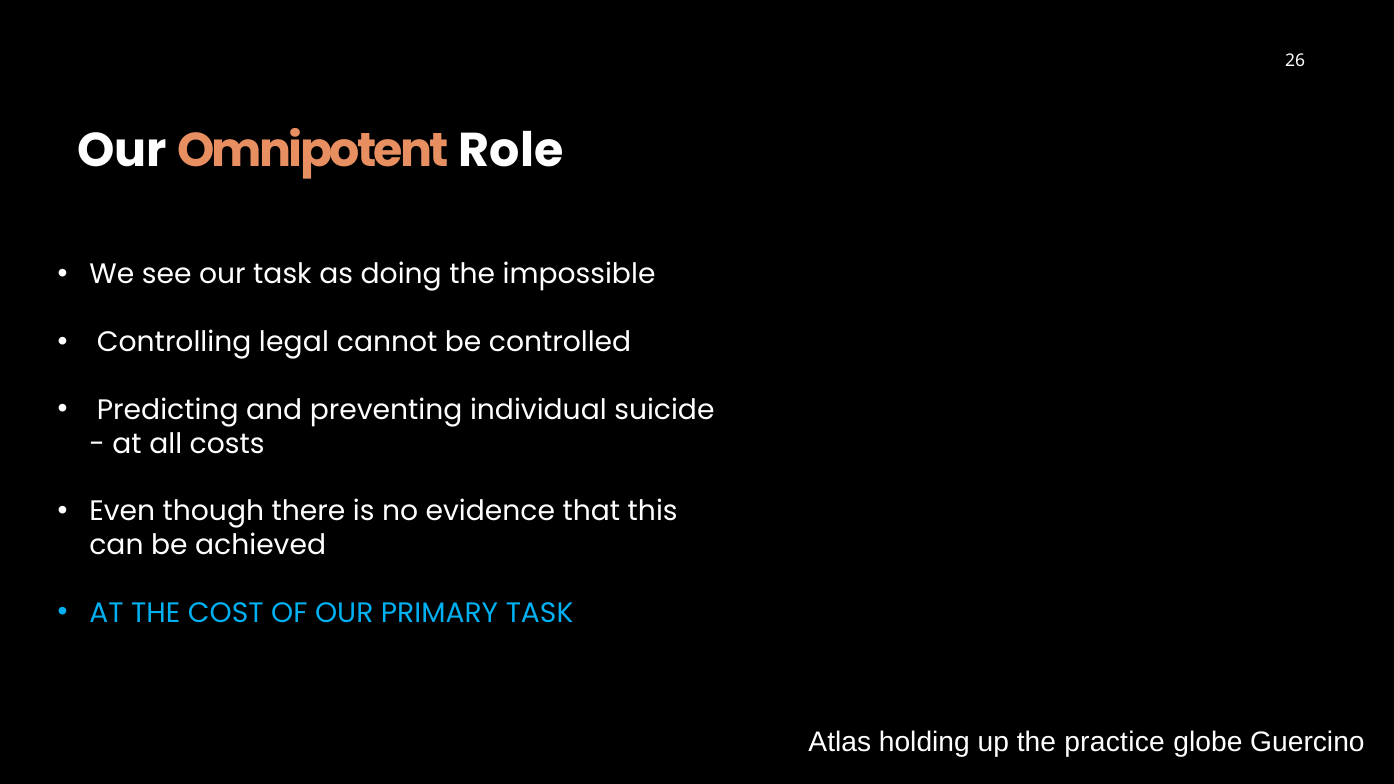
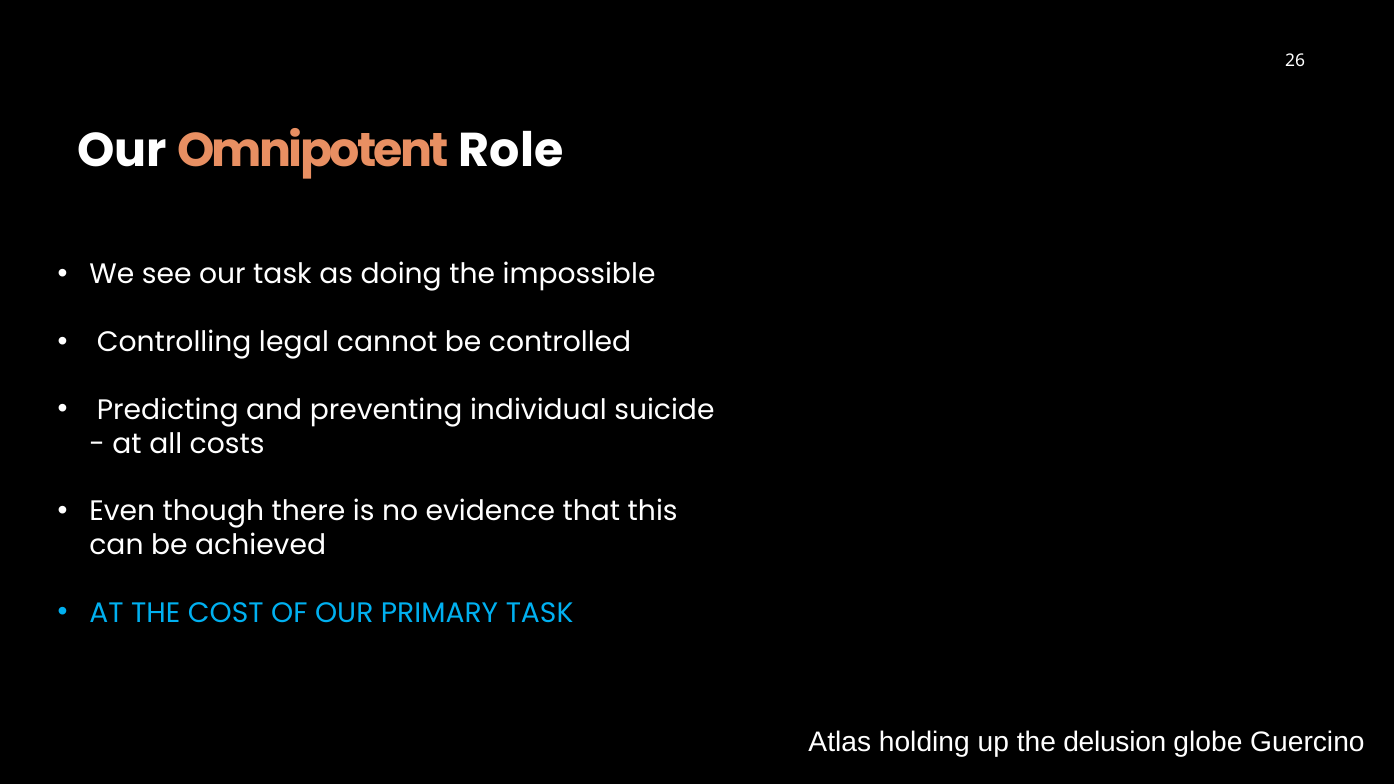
practice: practice -> delusion
